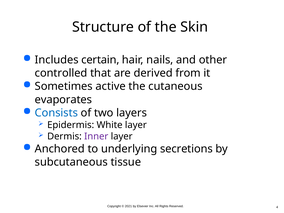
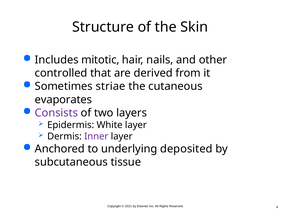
certain: certain -> mitotic
active: active -> striae
Consists colour: blue -> purple
secretions: secretions -> deposited
